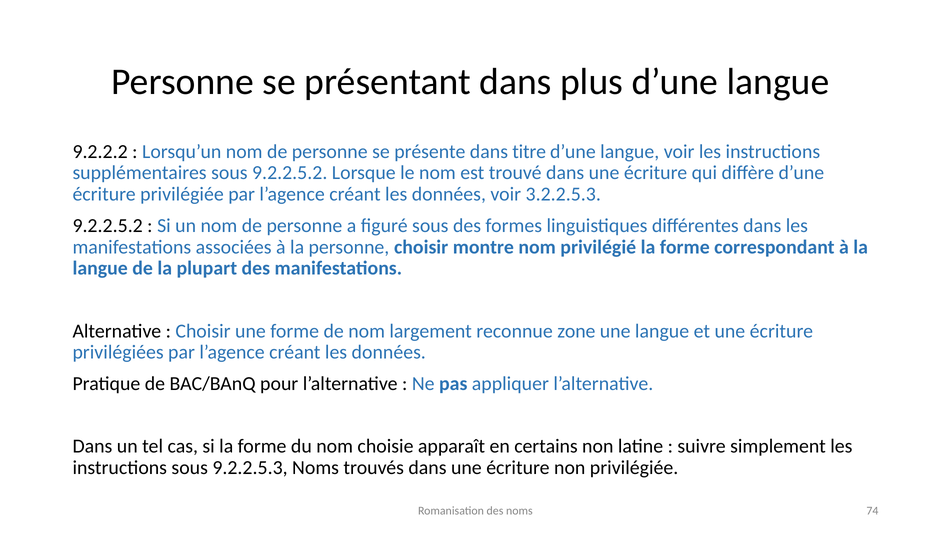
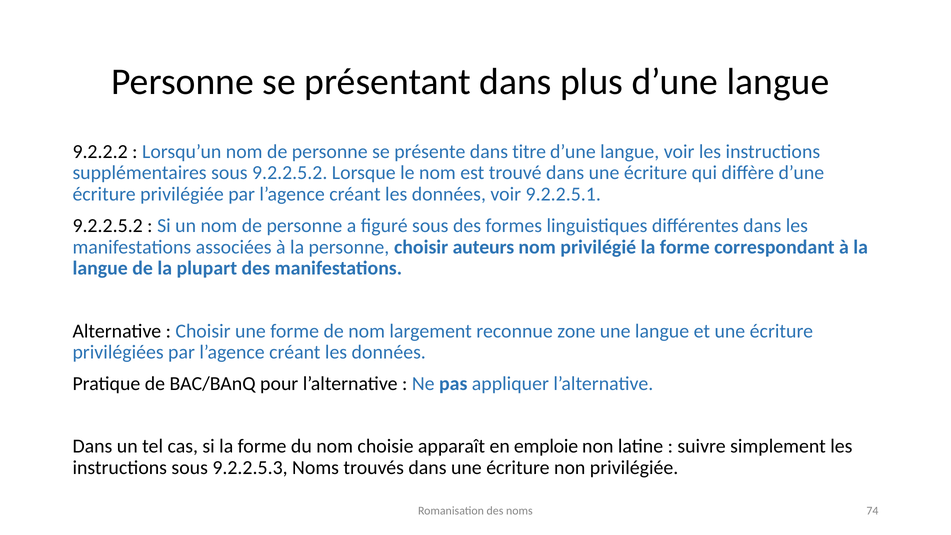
3.2.2.5.3: 3.2.2.5.3 -> 9.2.2.5.1
montre: montre -> auteurs
certains: certains -> emploie
